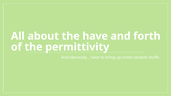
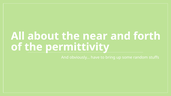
the have: have -> near
